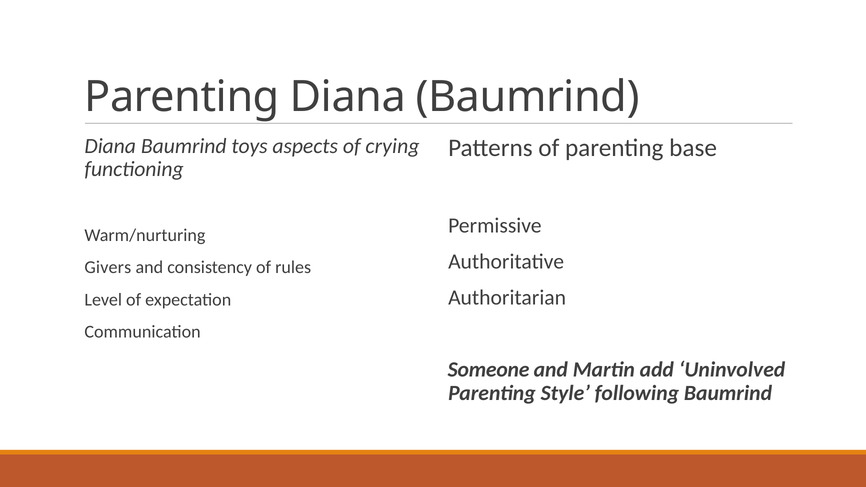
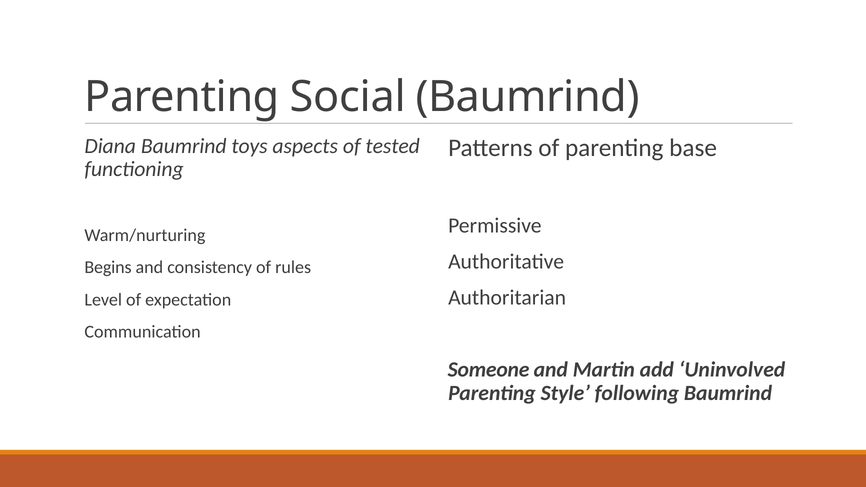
Parenting Diana: Diana -> Social
crying: crying -> tested
Givers: Givers -> Begins
